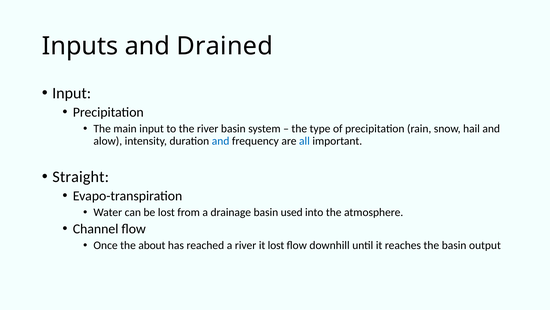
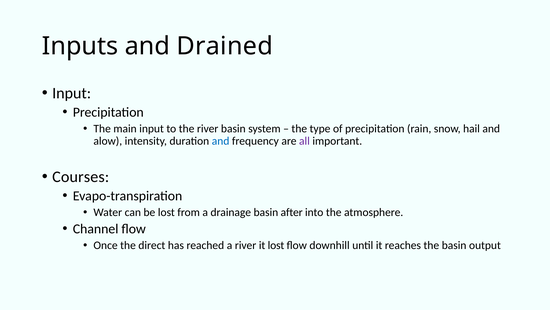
all colour: blue -> purple
Straight: Straight -> Courses
used: used -> after
about: about -> direct
